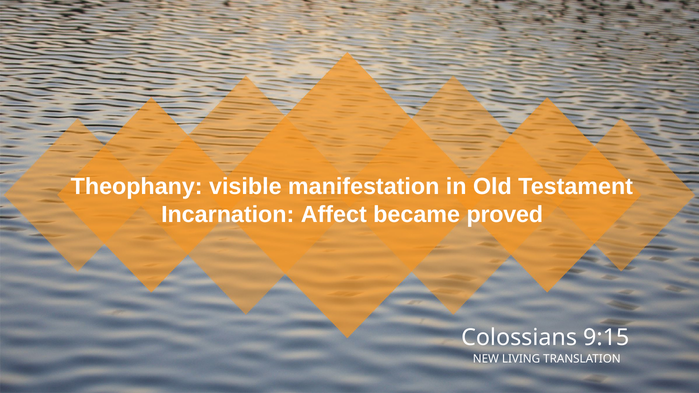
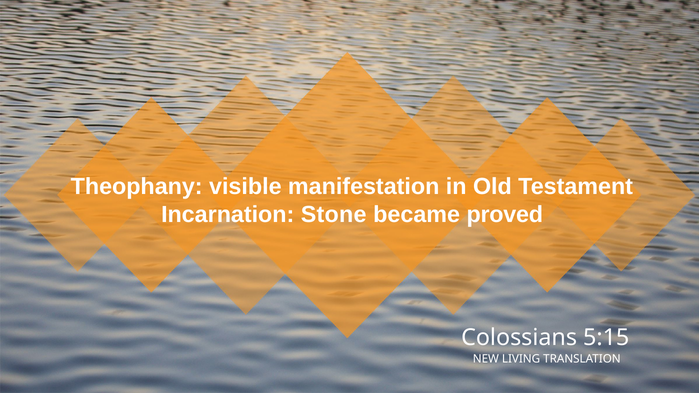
Affect: Affect -> Stone
9:15: 9:15 -> 5:15
